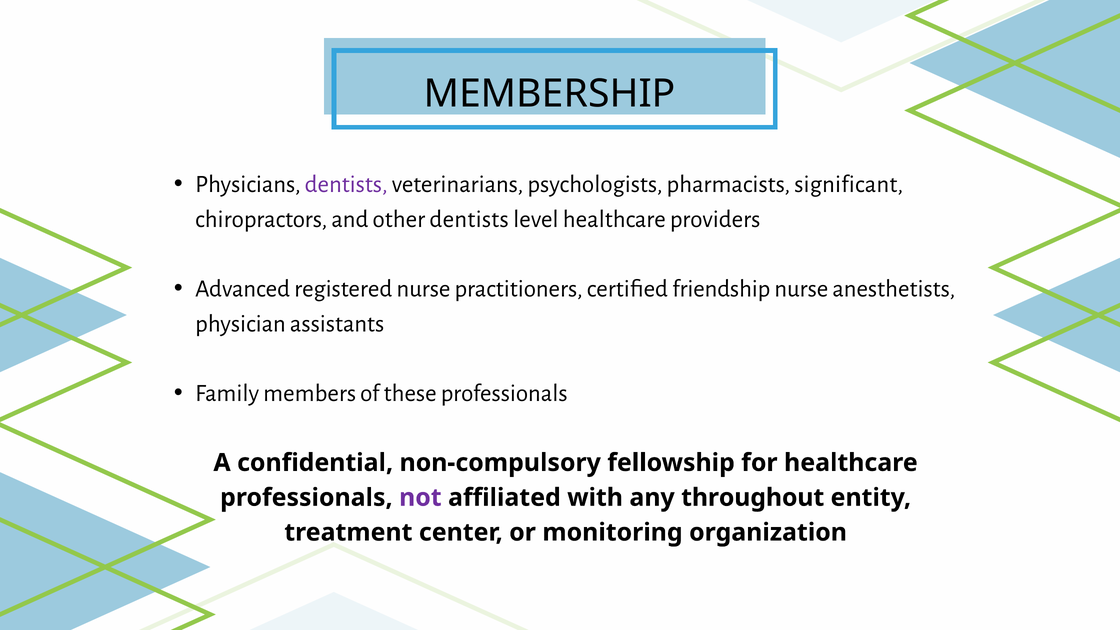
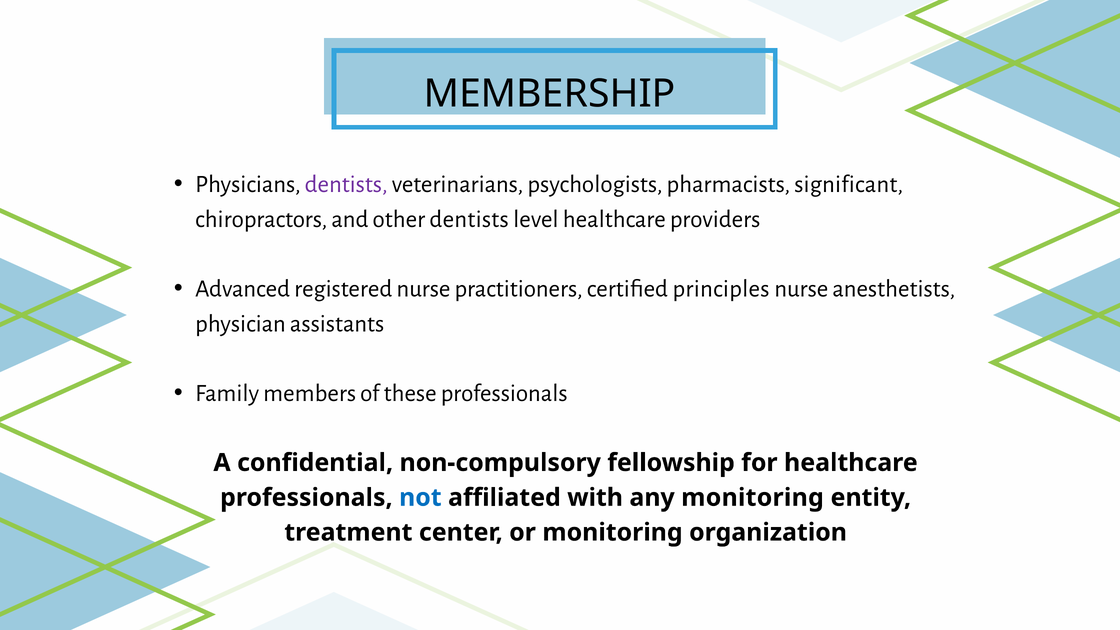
friendship: friendship -> principles
not colour: purple -> blue
any throughout: throughout -> monitoring
